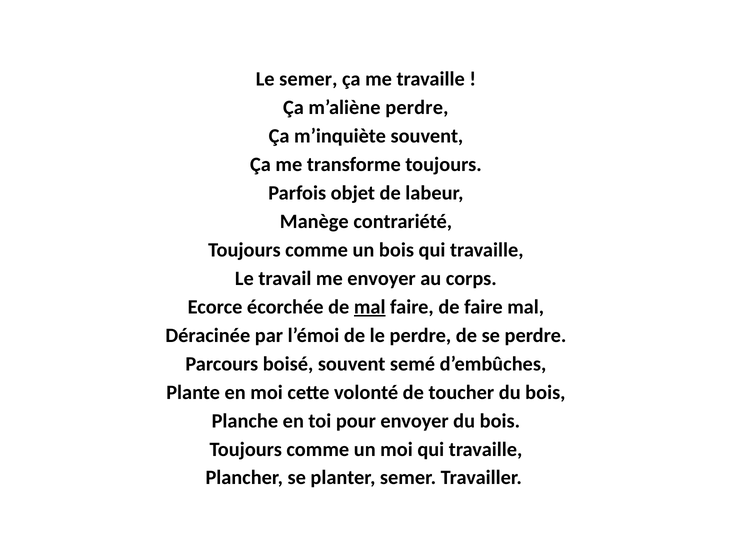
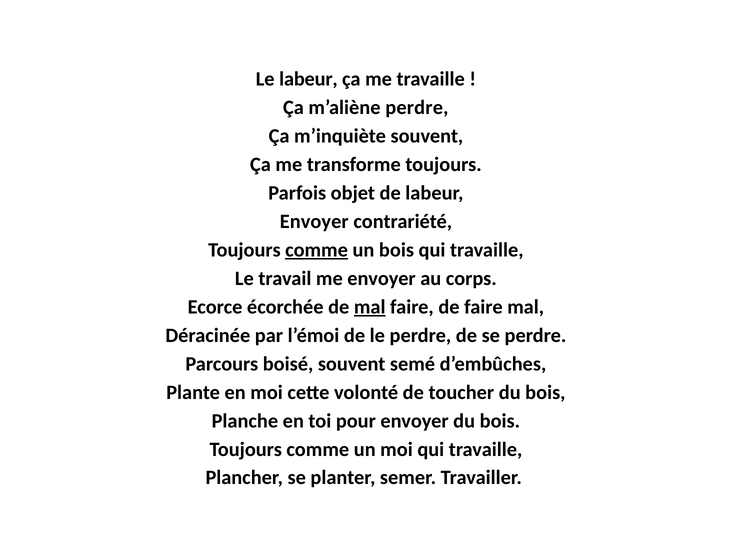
Le semer: semer -> labeur
Manège at (314, 222): Manège -> Envoyer
comme at (317, 250) underline: none -> present
